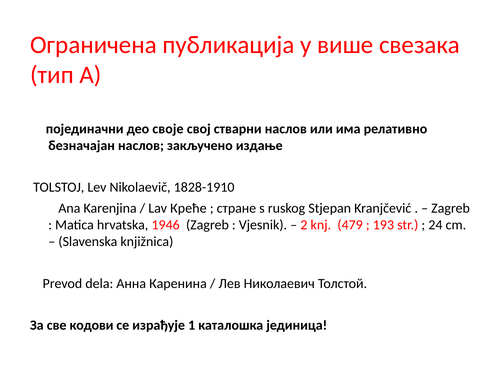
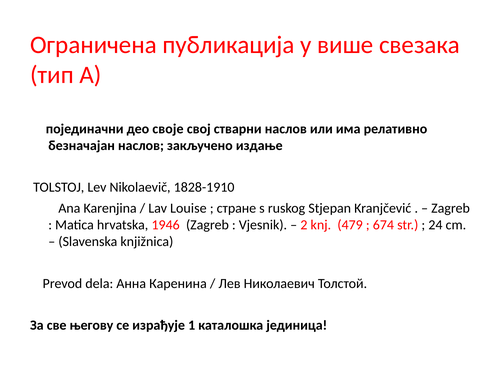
Креће: Креће -> Louise
193: 193 -> 674
кодови: кодови -> његову
